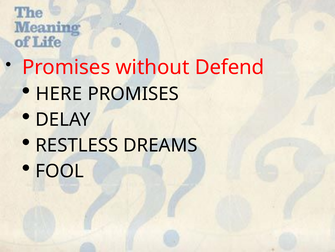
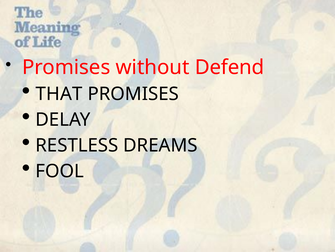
HERE: HERE -> THAT
